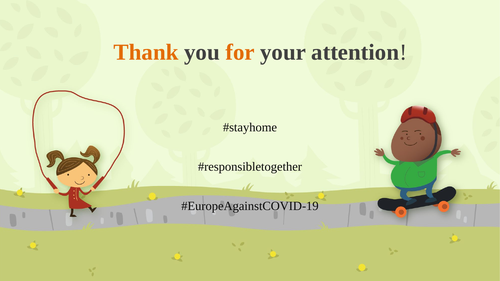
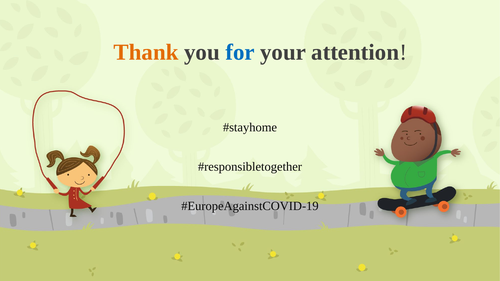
for colour: orange -> blue
